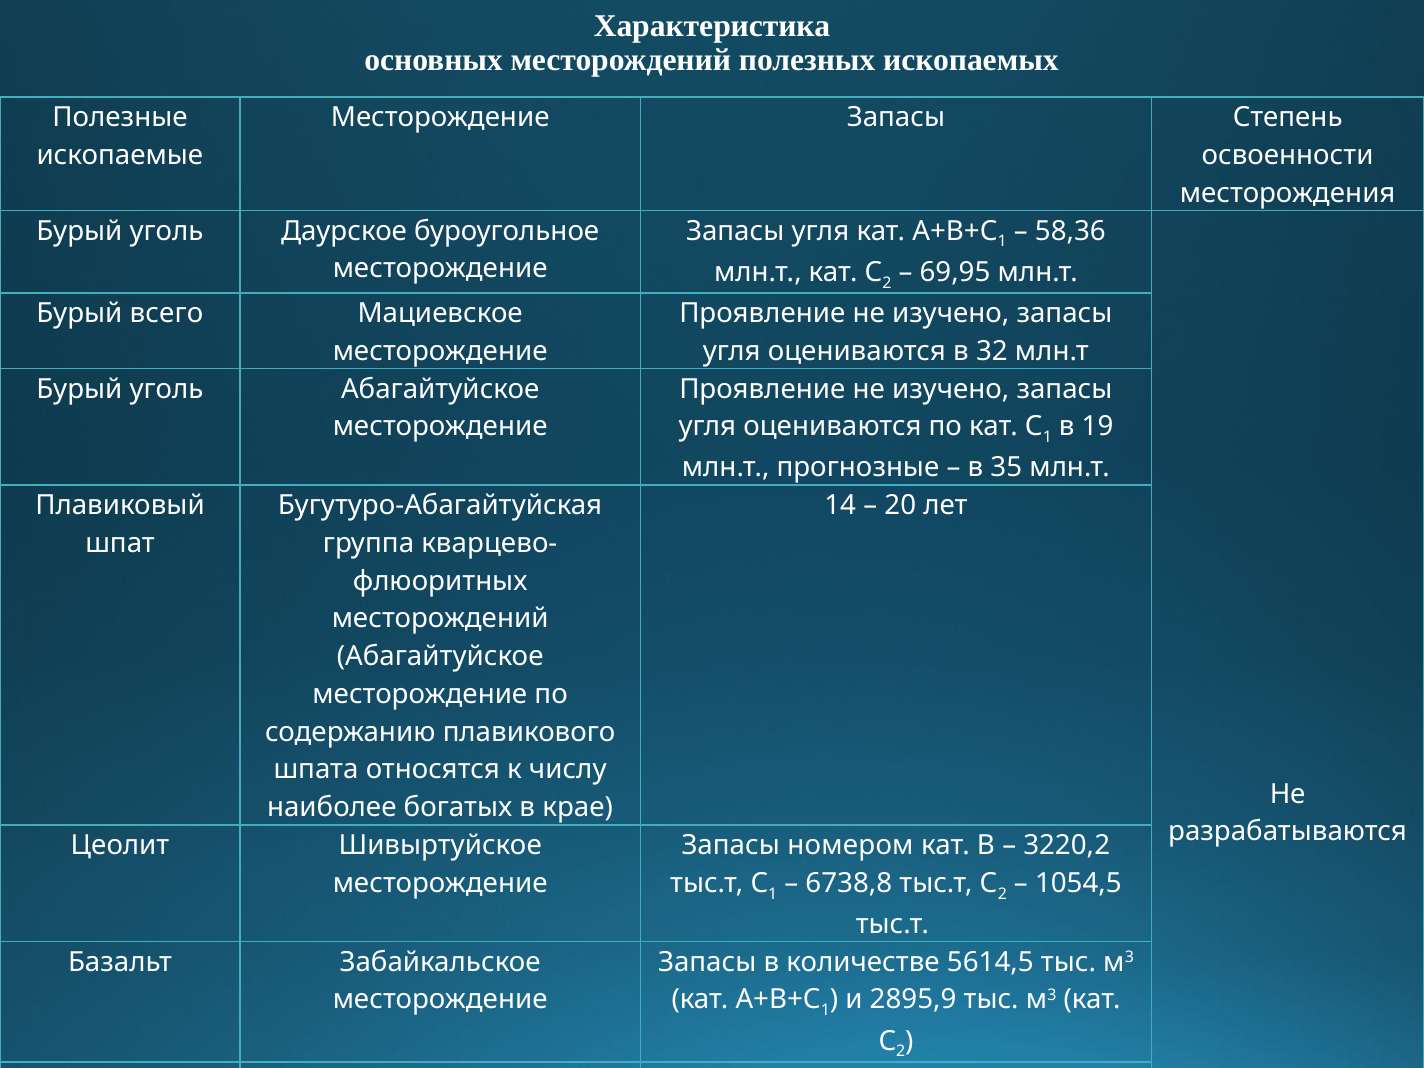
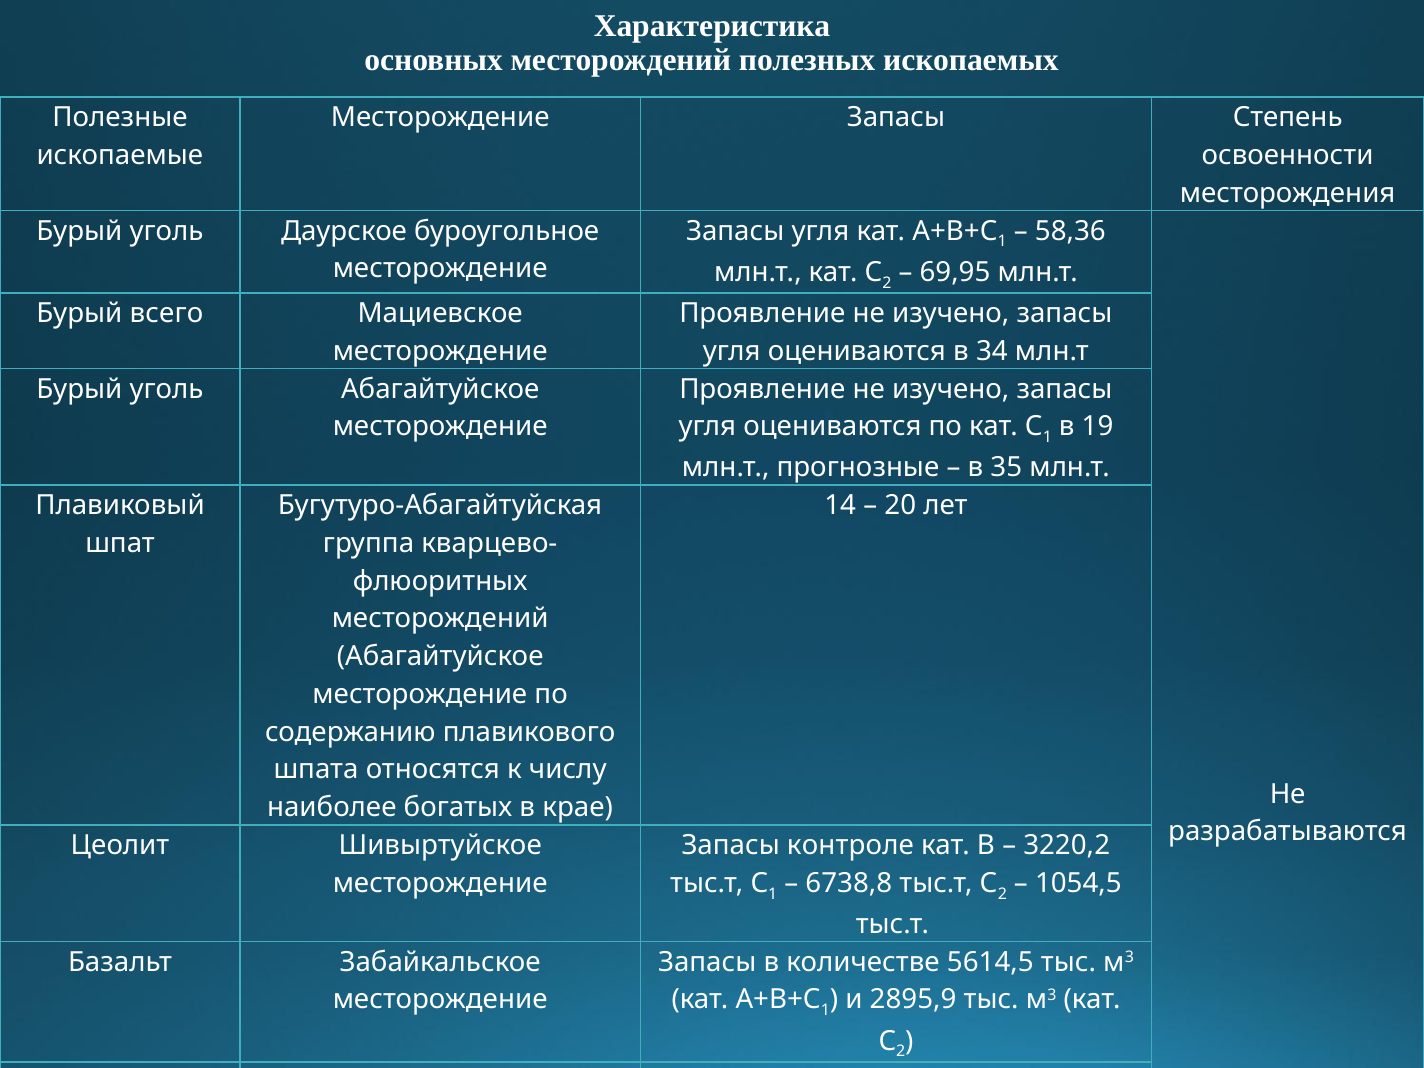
32: 32 -> 34
номером: номером -> контроле
